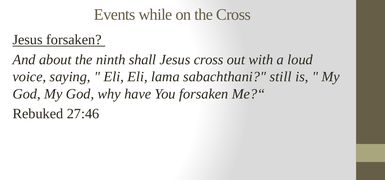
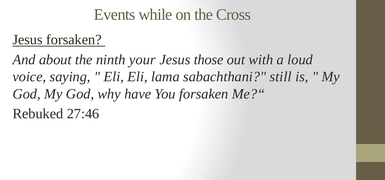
shall: shall -> your
Jesus cross: cross -> those
